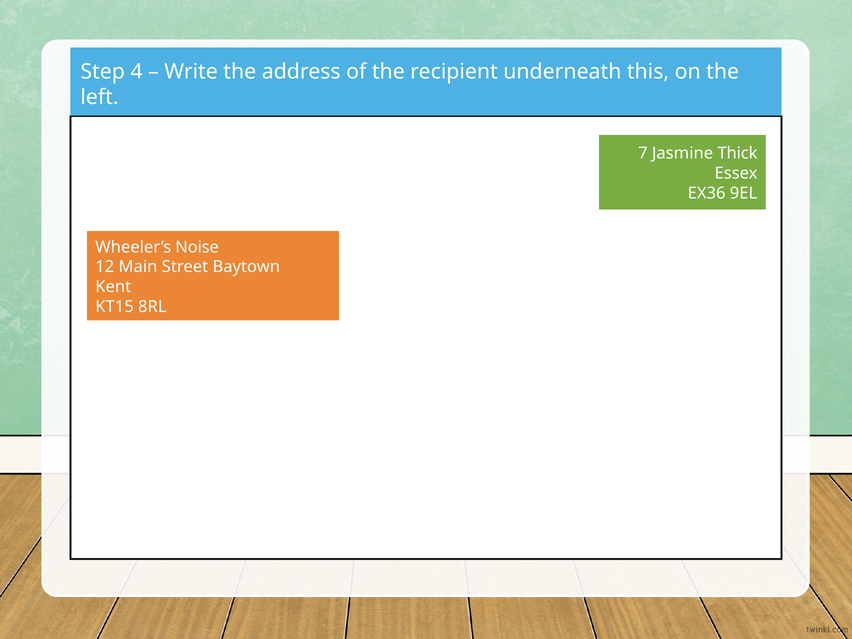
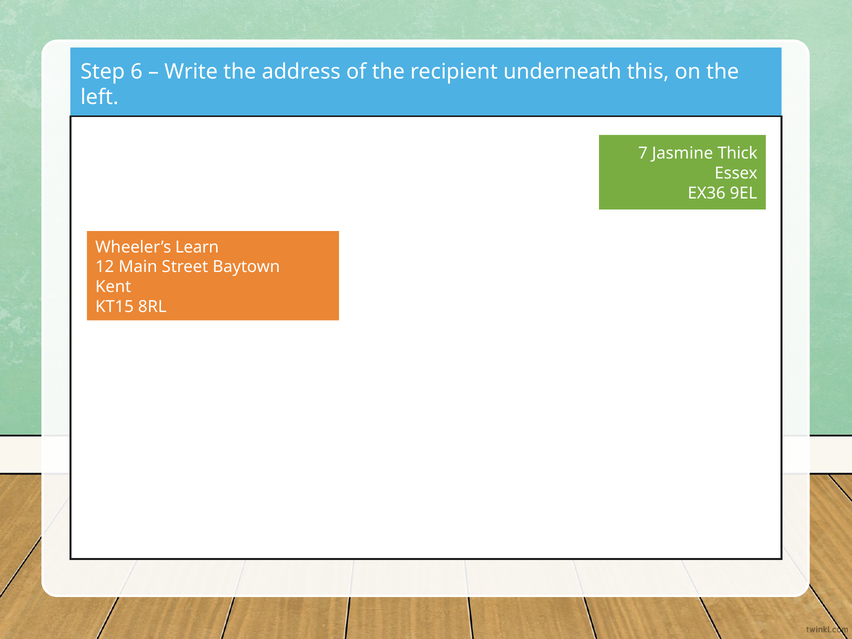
4: 4 -> 6
Noise: Noise -> Learn
